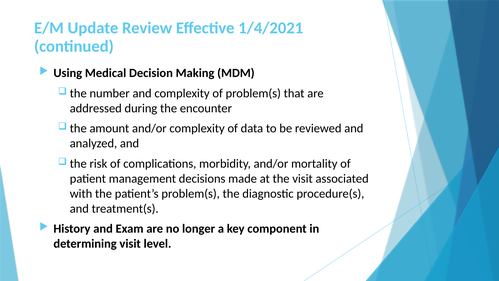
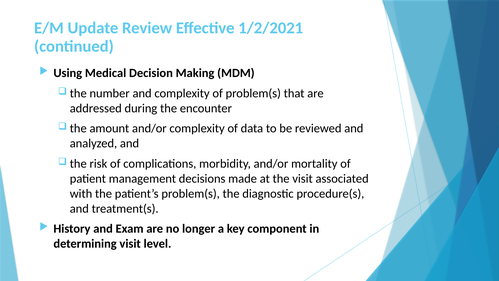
1/4/2021: 1/4/2021 -> 1/2/2021
